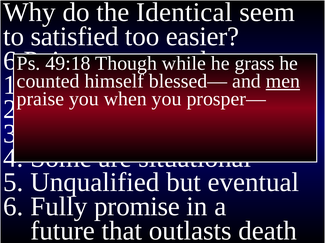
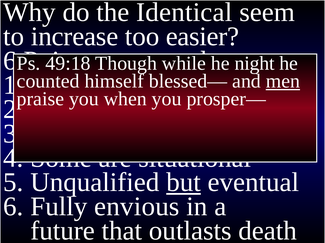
satisfied: satisfied -> increase
grass: grass -> night
but underline: none -> present
promise: promise -> envious
